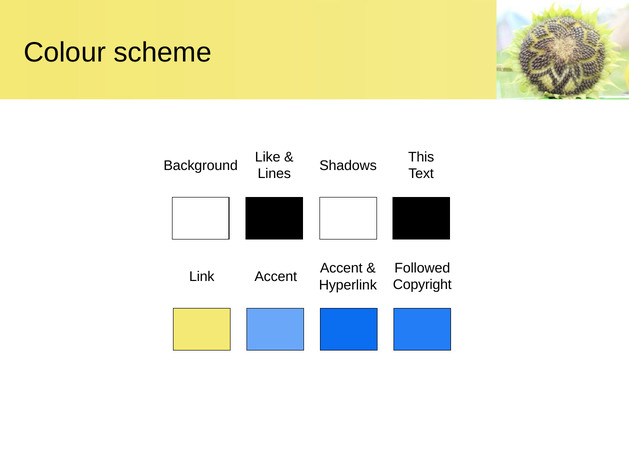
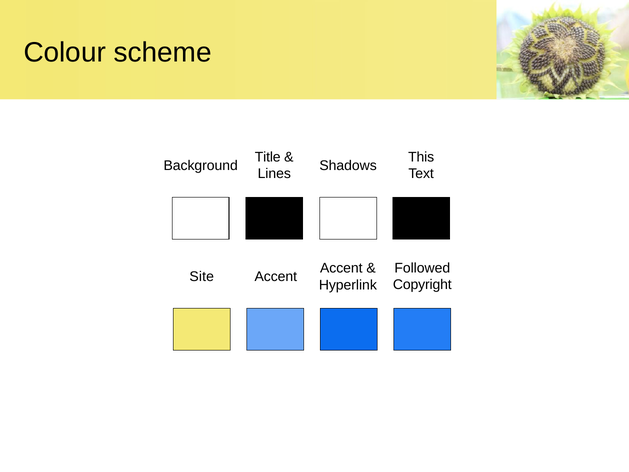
Like: Like -> Title
Link: Link -> Site
